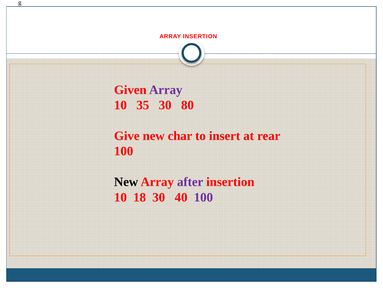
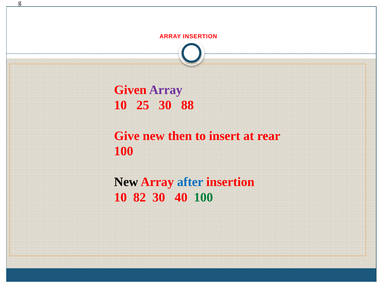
35: 35 -> 25
80: 80 -> 88
char: char -> then
after colour: purple -> blue
18: 18 -> 82
100 at (203, 197) colour: purple -> green
